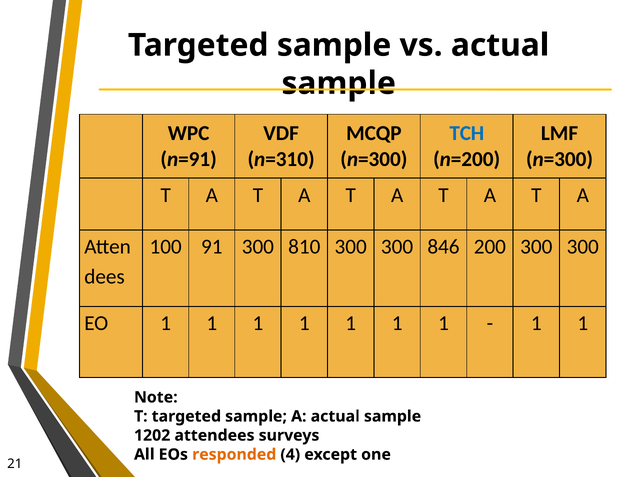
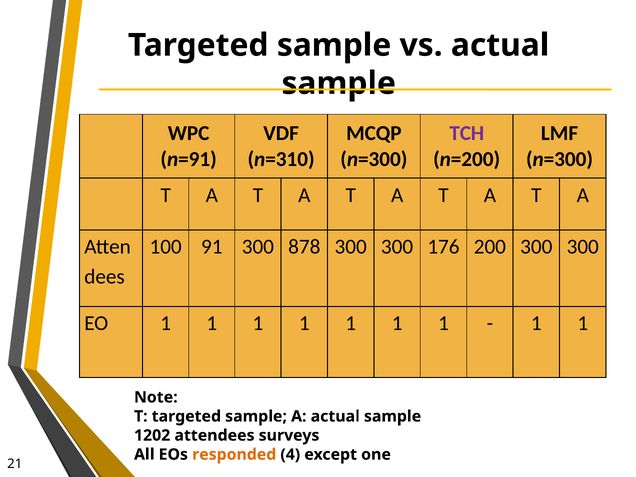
TCH colour: blue -> purple
810: 810 -> 878
846: 846 -> 176
